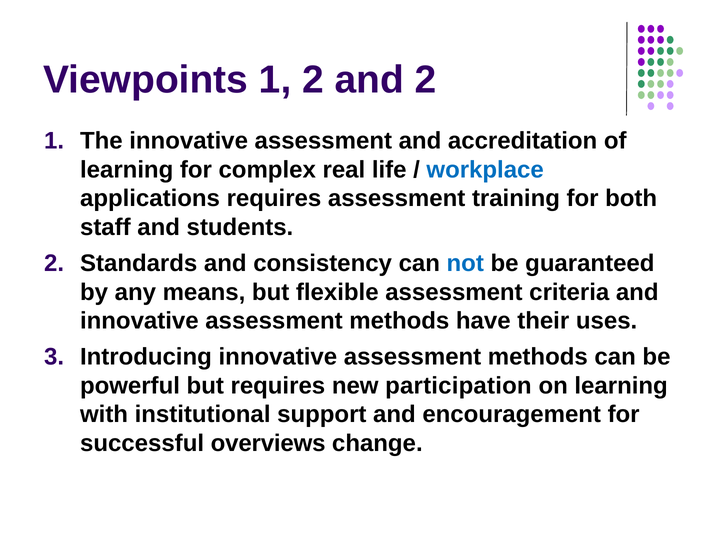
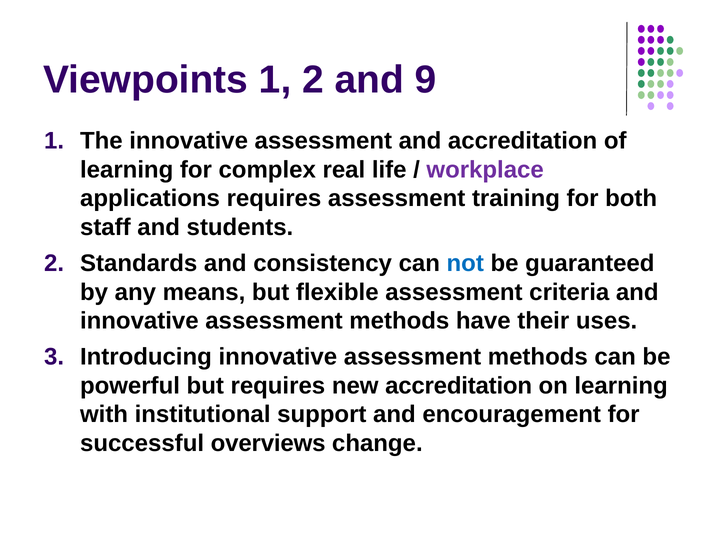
and 2: 2 -> 9
workplace colour: blue -> purple
new participation: participation -> accreditation
